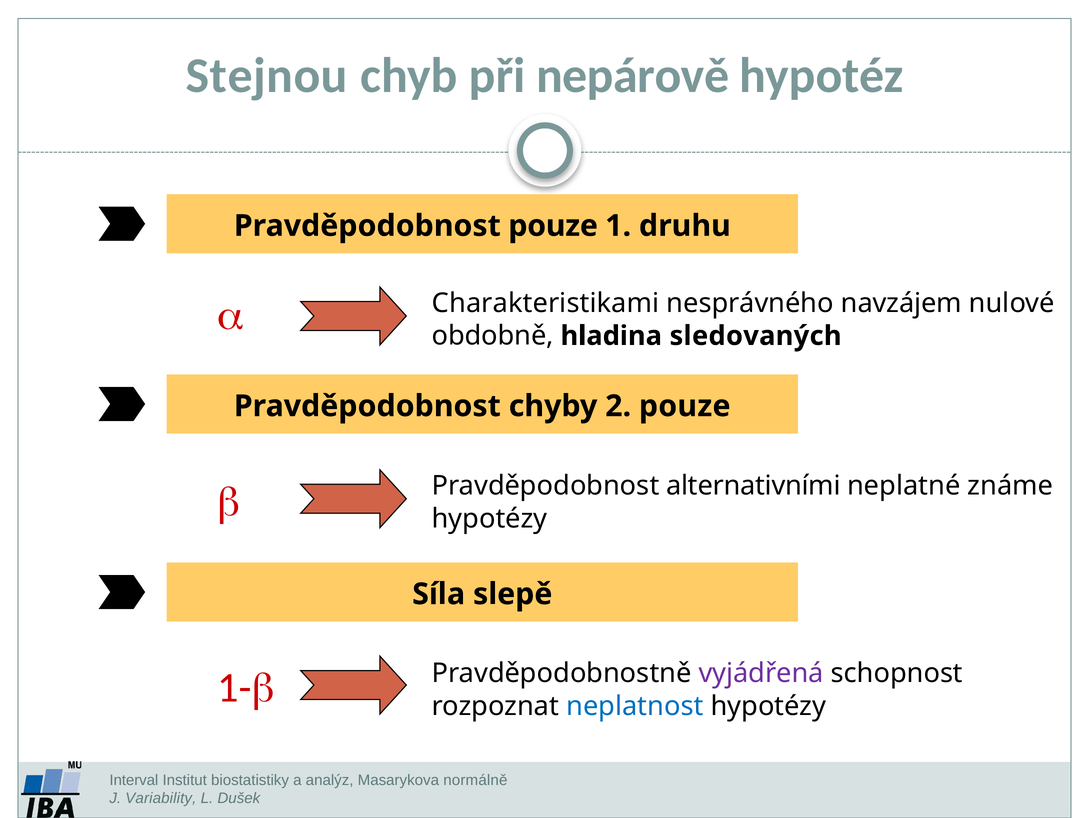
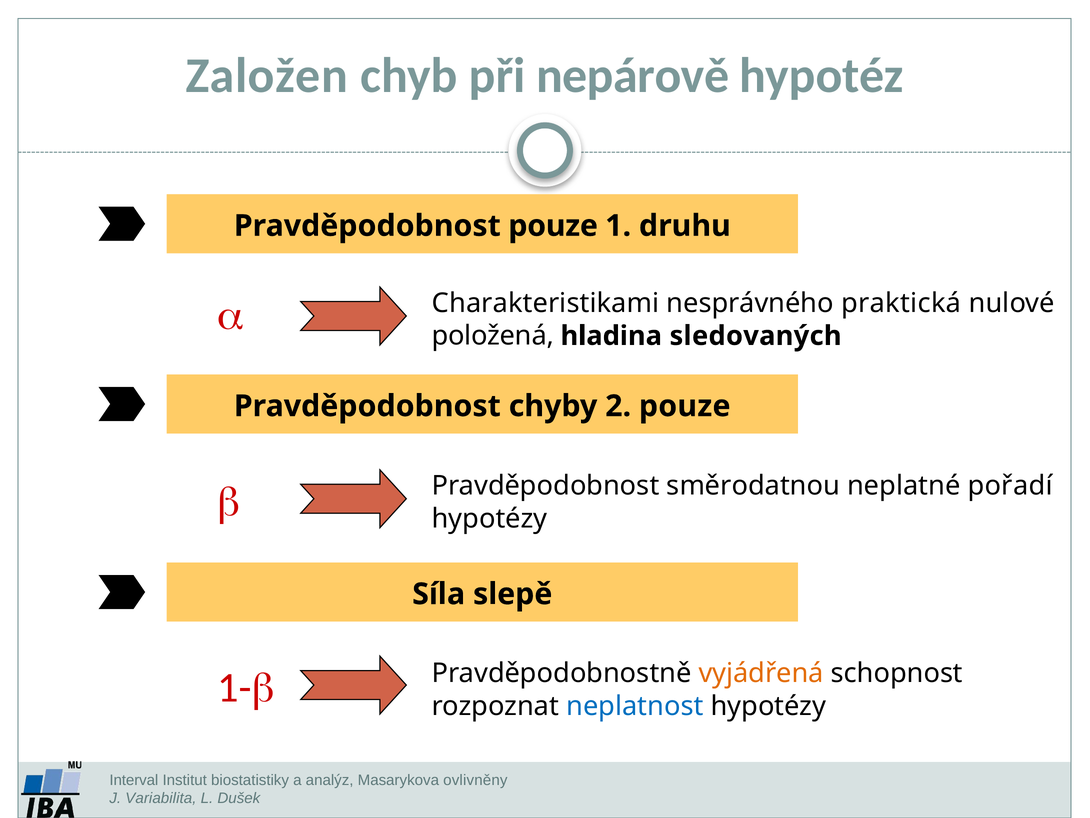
Stejnou: Stejnou -> Založen
navzájem: navzájem -> praktická
obdobně: obdobně -> položená
alternativními: alternativními -> směrodatnou
známe: známe -> pořadí
vyjádřená colour: purple -> orange
normálně: normálně -> ovlivněny
Variability: Variability -> Variabilita
